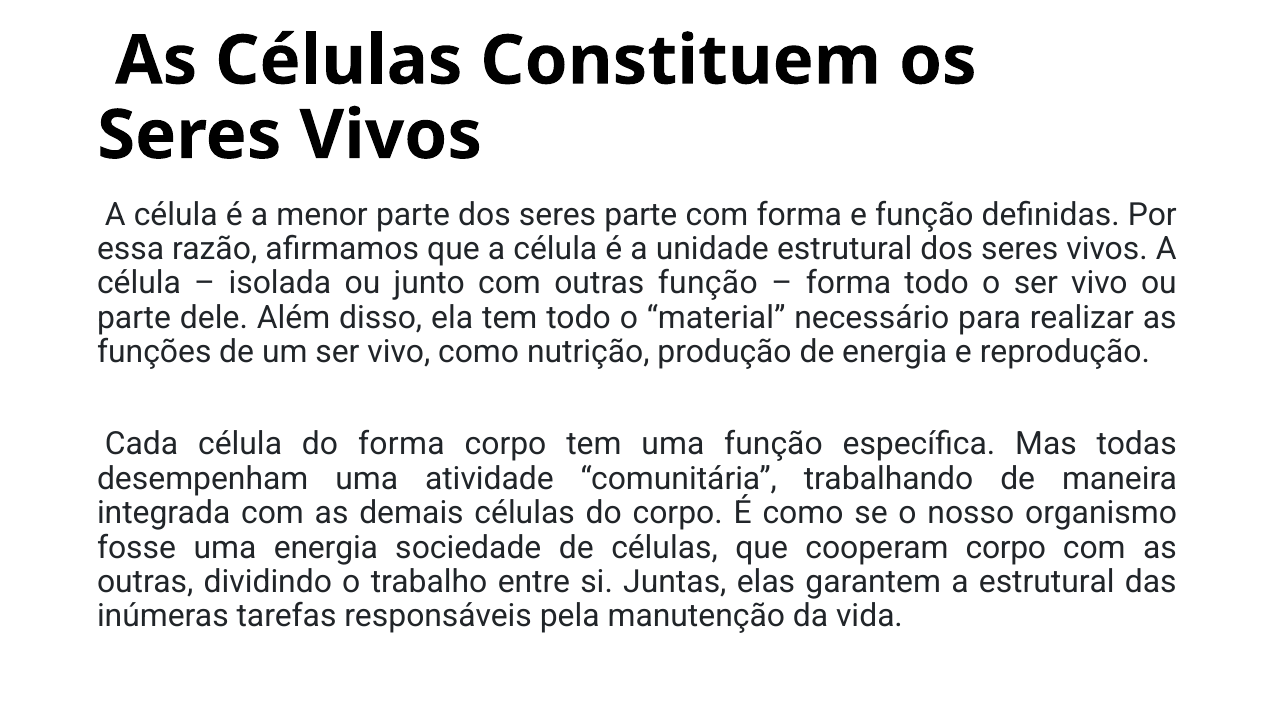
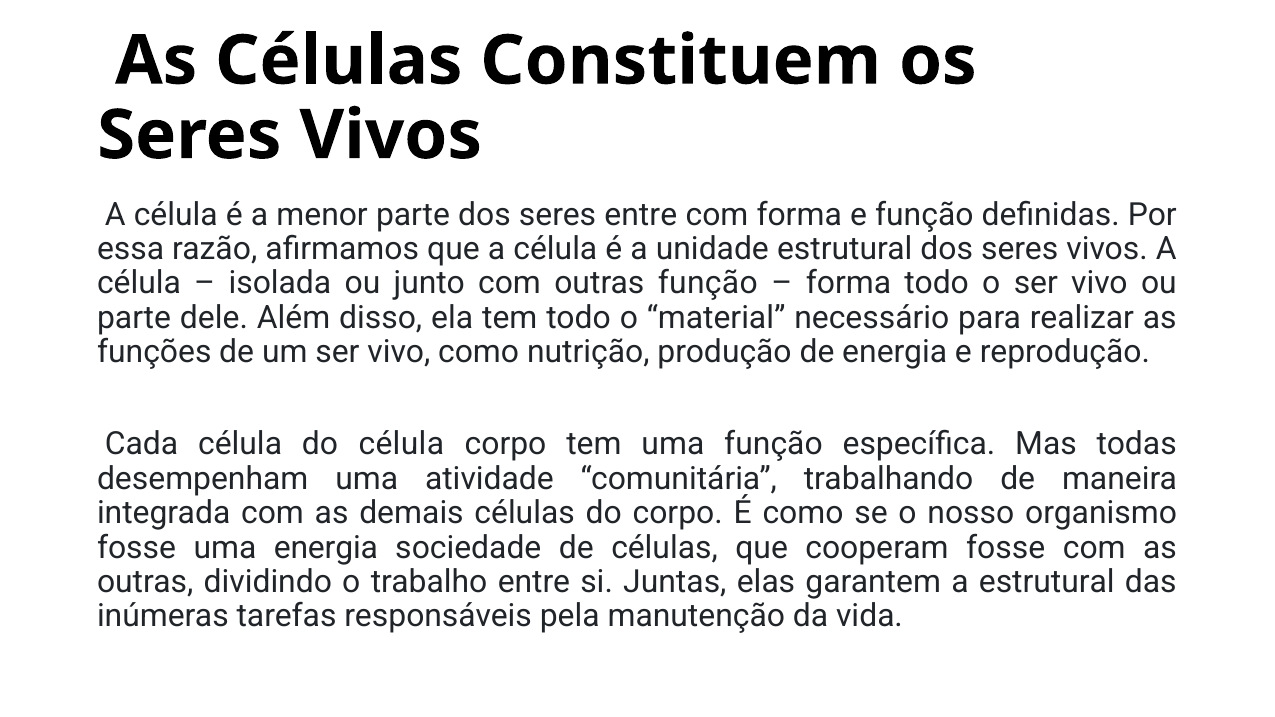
seres parte: parte -> entre
do forma: forma -> célula
cooperam corpo: corpo -> fosse
